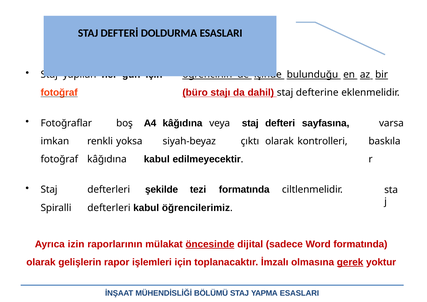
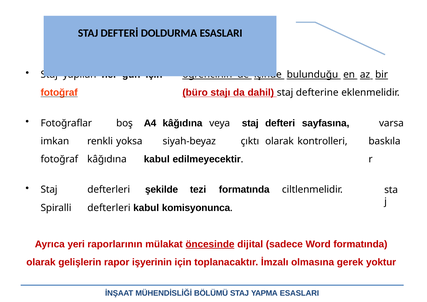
öğrencilerimiz: öğrencilerimiz -> komisyonunca
izin: izin -> yeri
işlemleri: işlemleri -> işyerinin
gerek underline: present -> none
